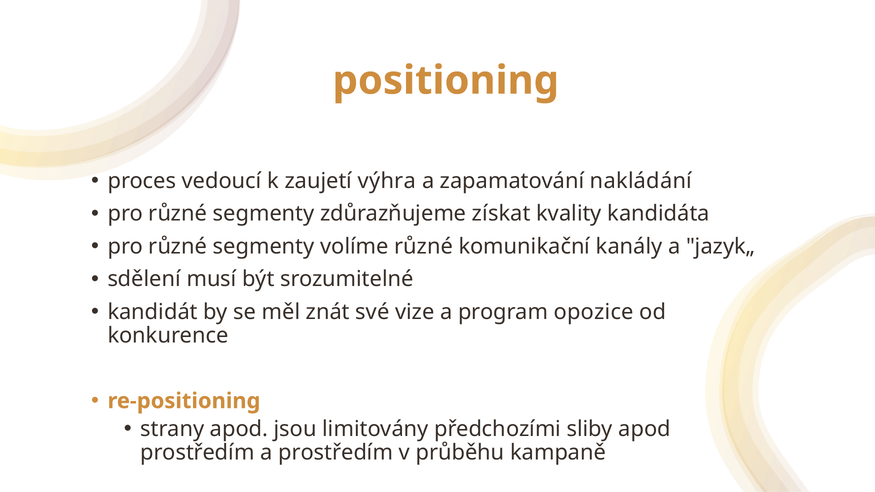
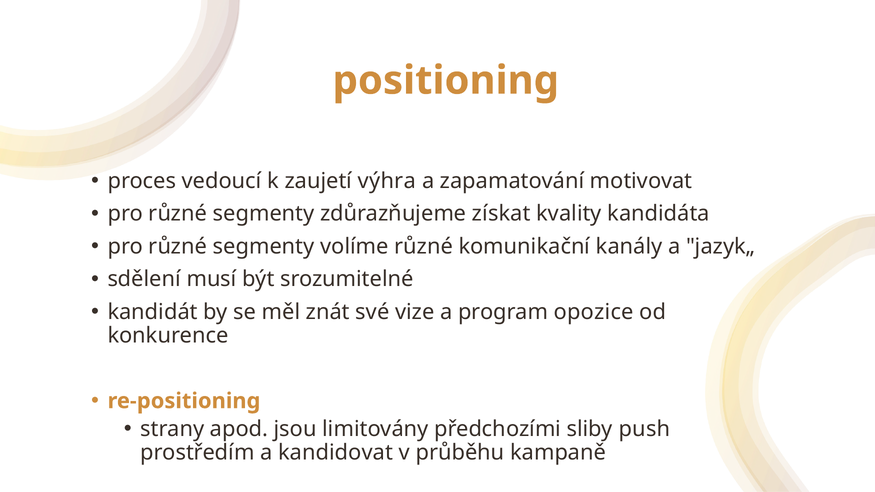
nakládání: nakládání -> motivovat
sliby apod: apod -> push
a prostředím: prostředím -> kandidovat
